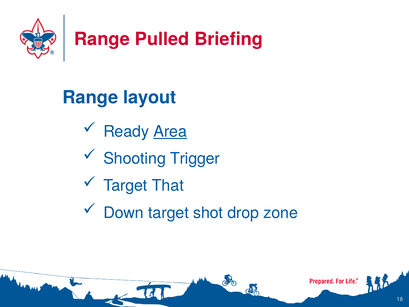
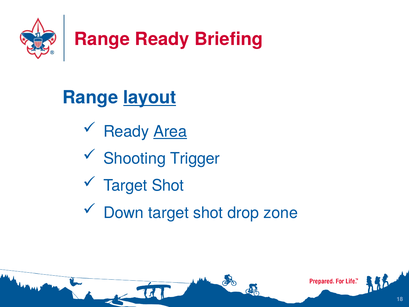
Range Pulled: Pulled -> Ready
layout underline: none -> present
That at (168, 186): That -> Shot
